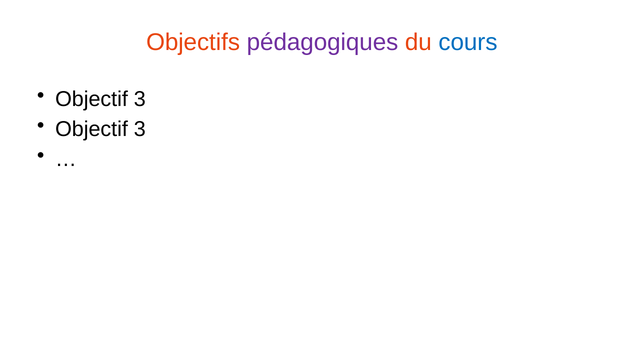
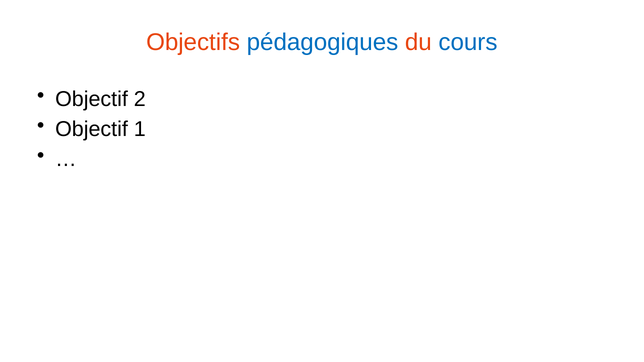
pédagogiques colour: purple -> blue
3 at (140, 99): 3 -> 2
3 at (140, 129): 3 -> 1
